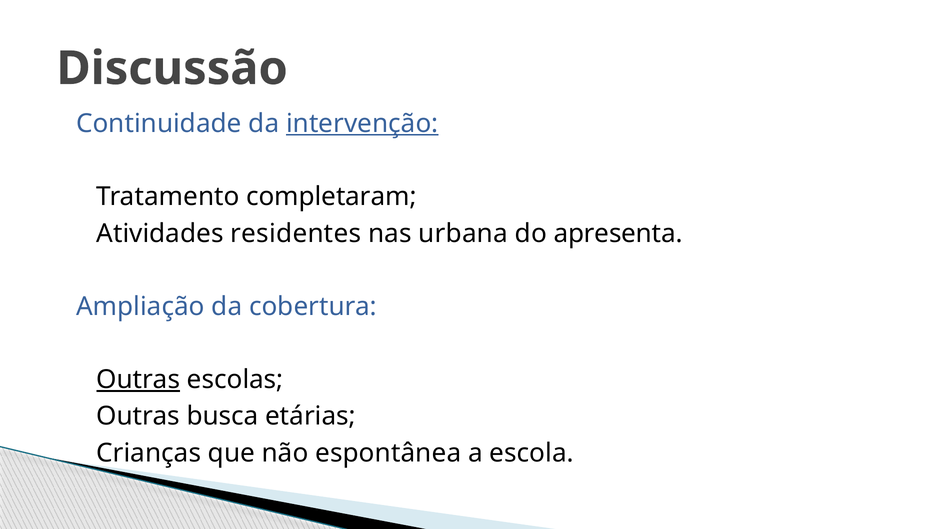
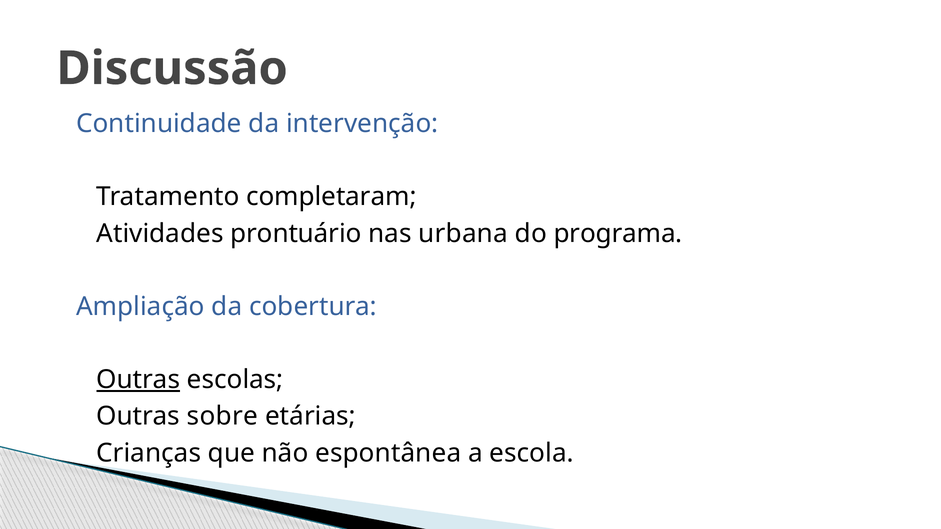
intervenção underline: present -> none
residentes: residentes -> prontuário
apresenta: apresenta -> programa
busca: busca -> sobre
